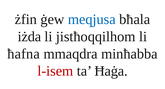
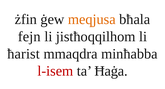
meqjusa colour: blue -> orange
iżda: iżda -> fejn
ħafna: ħafna -> ħarist
